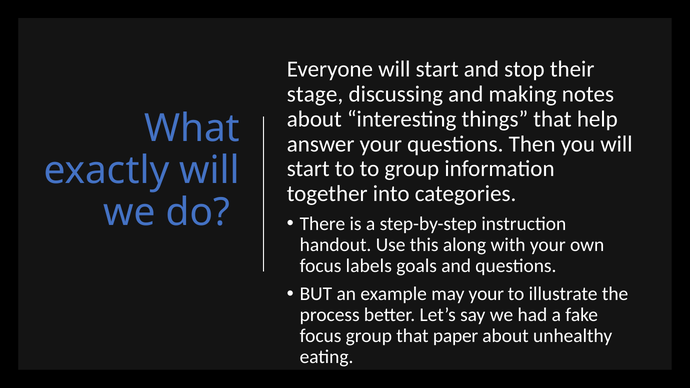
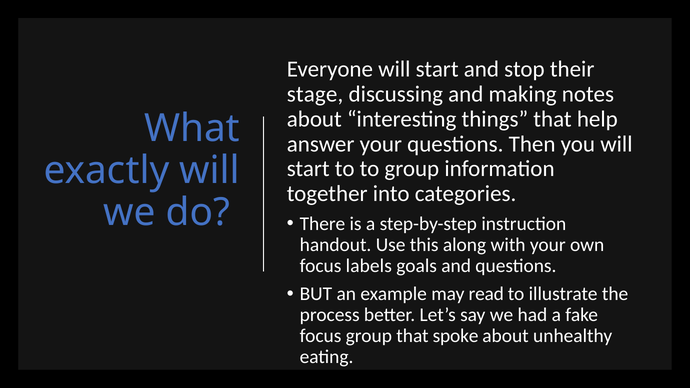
may your: your -> read
paper: paper -> spoke
